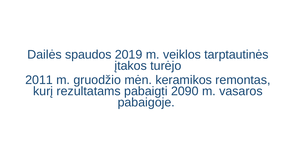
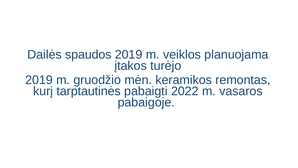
tarptautinės: tarptautinės -> planuojama
2011 at (39, 80): 2011 -> 2019
rezultatams: rezultatams -> tarptautinės
2090: 2090 -> 2022
